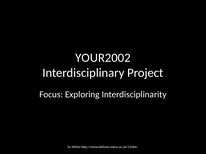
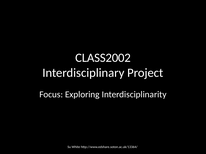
YOUR2002: YOUR2002 -> CLASS2002
